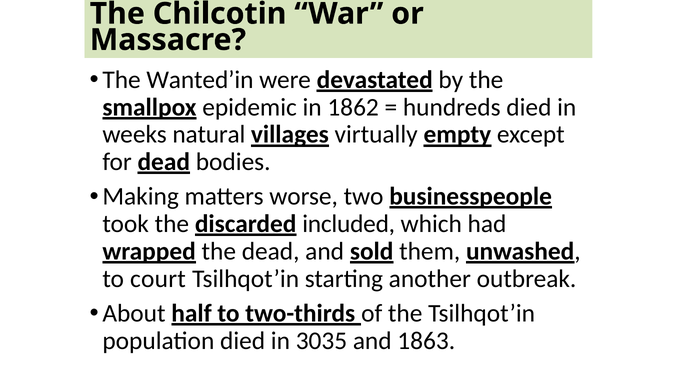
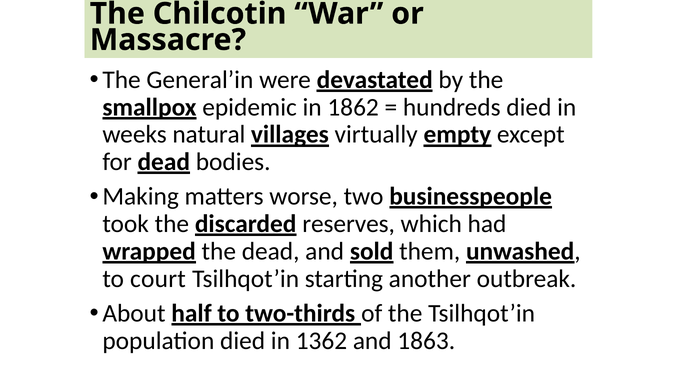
Wanted’in: Wanted’in -> General’in
included: included -> reserves
3035: 3035 -> 1362
